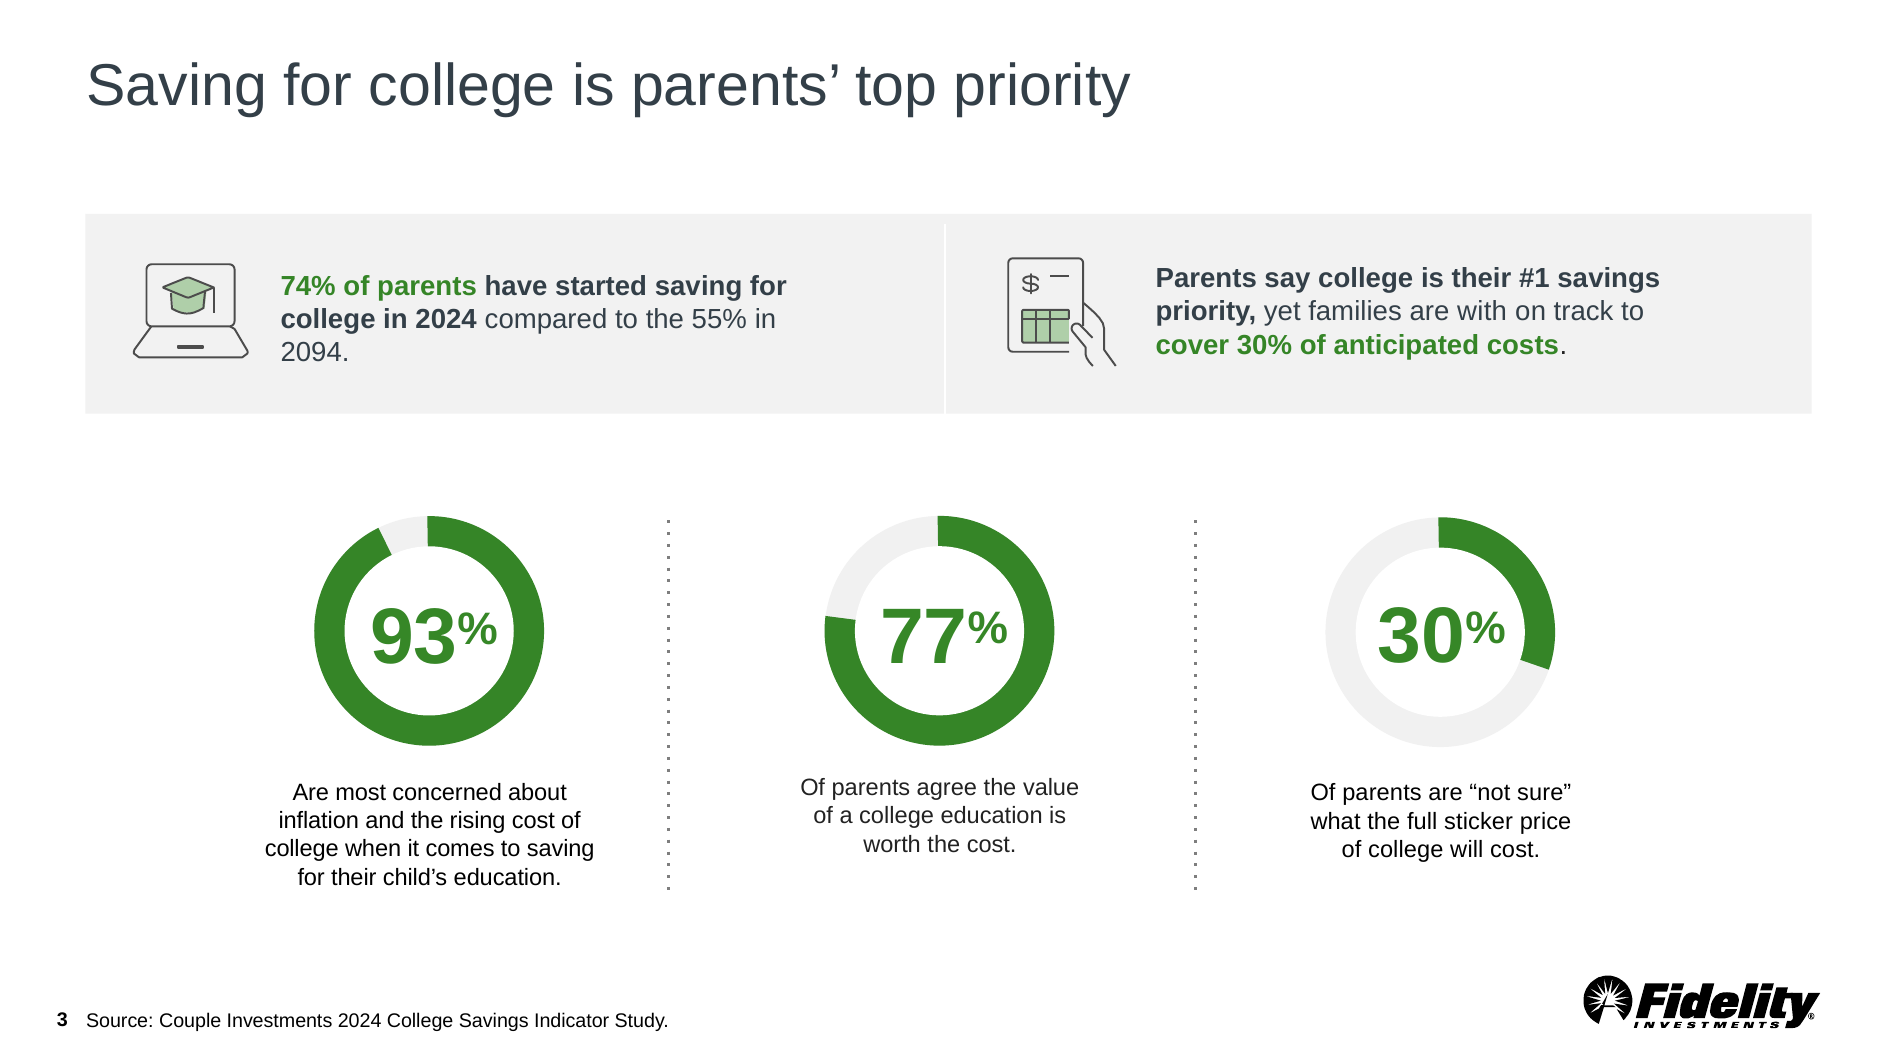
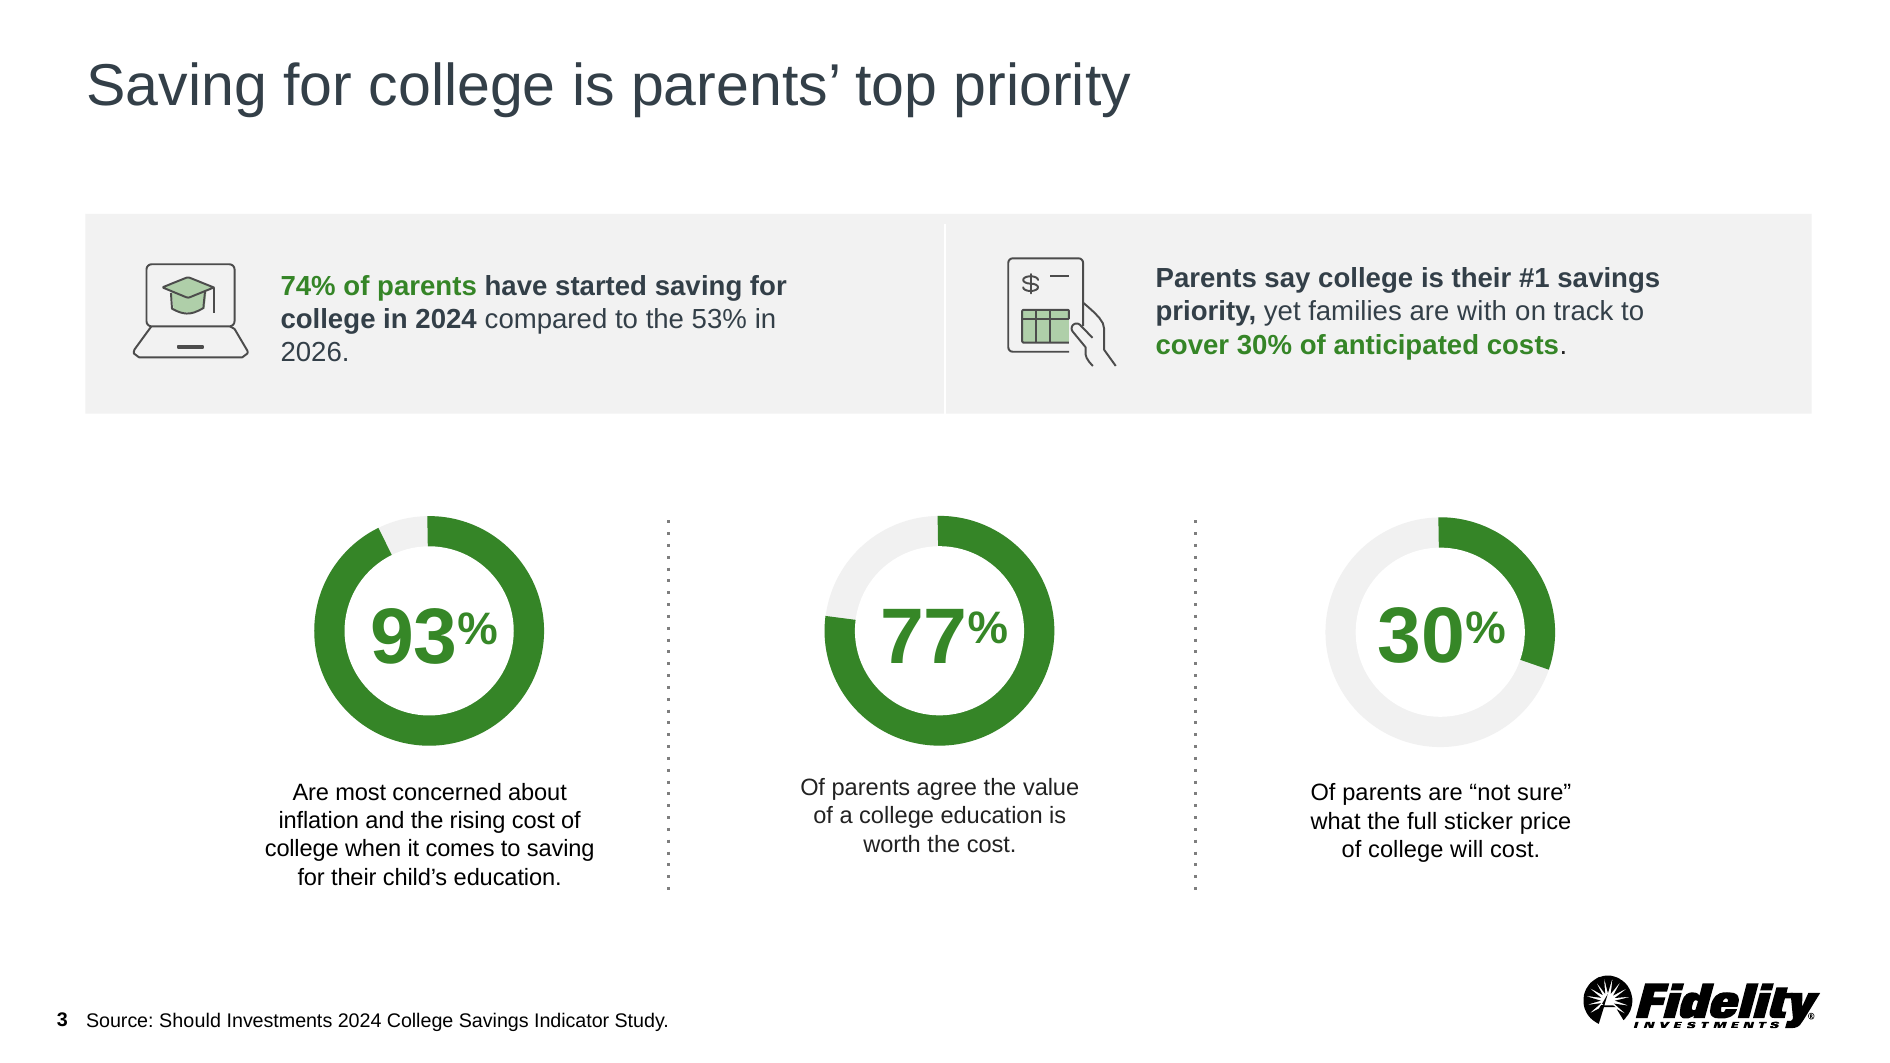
55%: 55% -> 53%
2094: 2094 -> 2026
Couple: Couple -> Should
